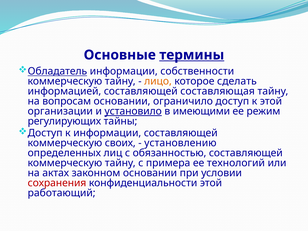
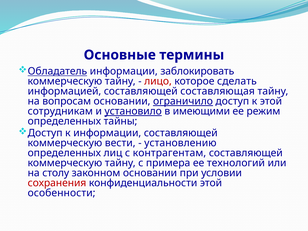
термины underline: present -> none
собственности: собственности -> заблокировать
лицо colour: orange -> red
ограничило underline: none -> present
организации: организации -> сотрудникам
регулирующих at (64, 121): регулирующих -> определенных
своих: своих -> вести
обязанностью: обязанностью -> контрагентам
актах: актах -> столу
работающий: работающий -> особенности
